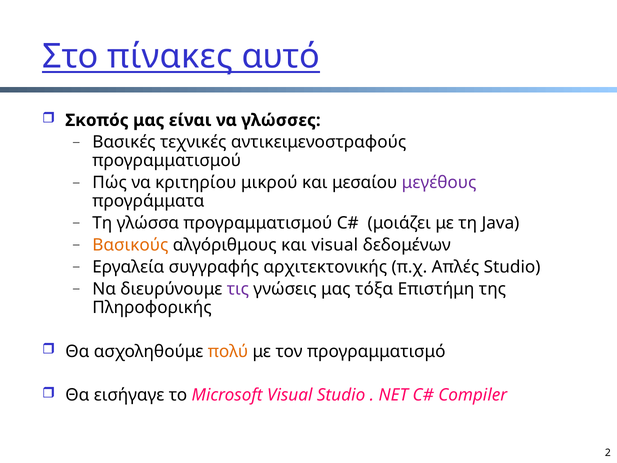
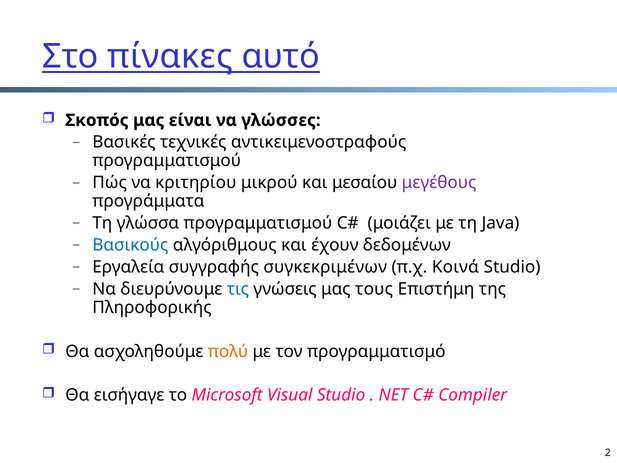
Βασικούς colour: orange -> blue
και visual: visual -> έχoυν
αρχιτεκτονικής: αρχιτεκτονικής -> συγκεκριμένων
Απλές: Απλές -> Κοινά
τις colour: purple -> blue
τόξα: τόξα -> τους
